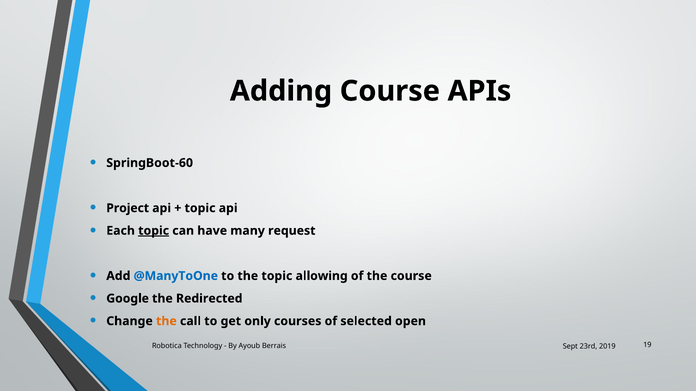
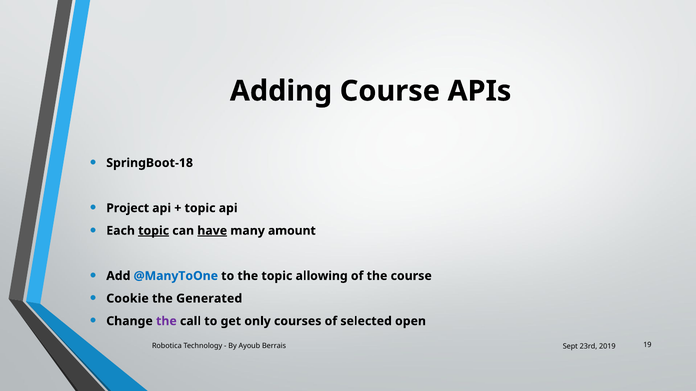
SpringBoot-60: SpringBoot-60 -> SpringBoot-18
have underline: none -> present
request: request -> amount
Google: Google -> Cookie
Redirected: Redirected -> Generated
the at (166, 321) colour: orange -> purple
